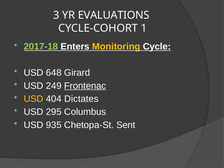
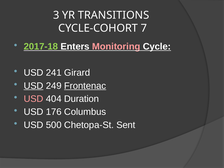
EVALUATIONS: EVALUATIONS -> TRANSITIONS
1: 1 -> 7
Monitoring colour: yellow -> pink
648: 648 -> 241
USD at (34, 86) underline: none -> present
USD at (34, 99) colour: yellow -> pink
Dictates: Dictates -> Duration
295: 295 -> 176
935: 935 -> 500
